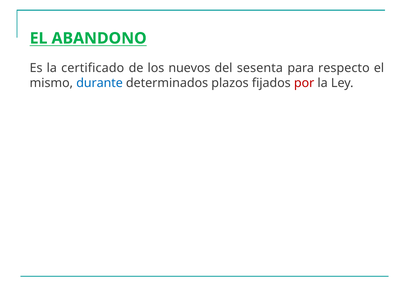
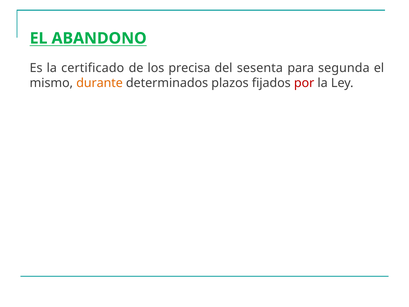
nuevos: nuevos -> precisa
respecto: respecto -> segunda
durante colour: blue -> orange
